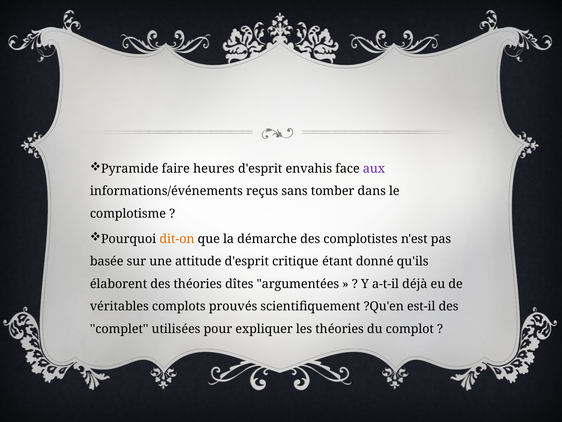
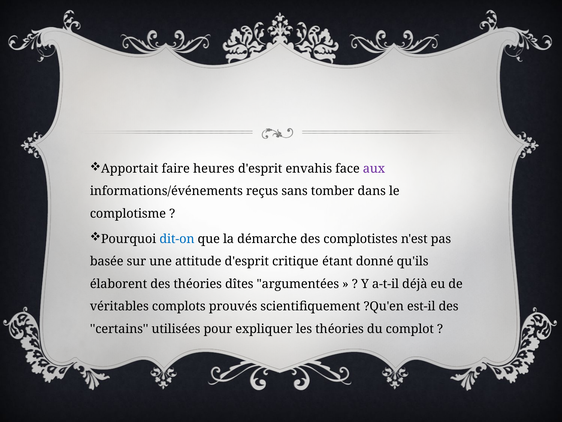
Pyramide: Pyramide -> Apportait
dit-on colour: orange -> blue
complet: complet -> certains
